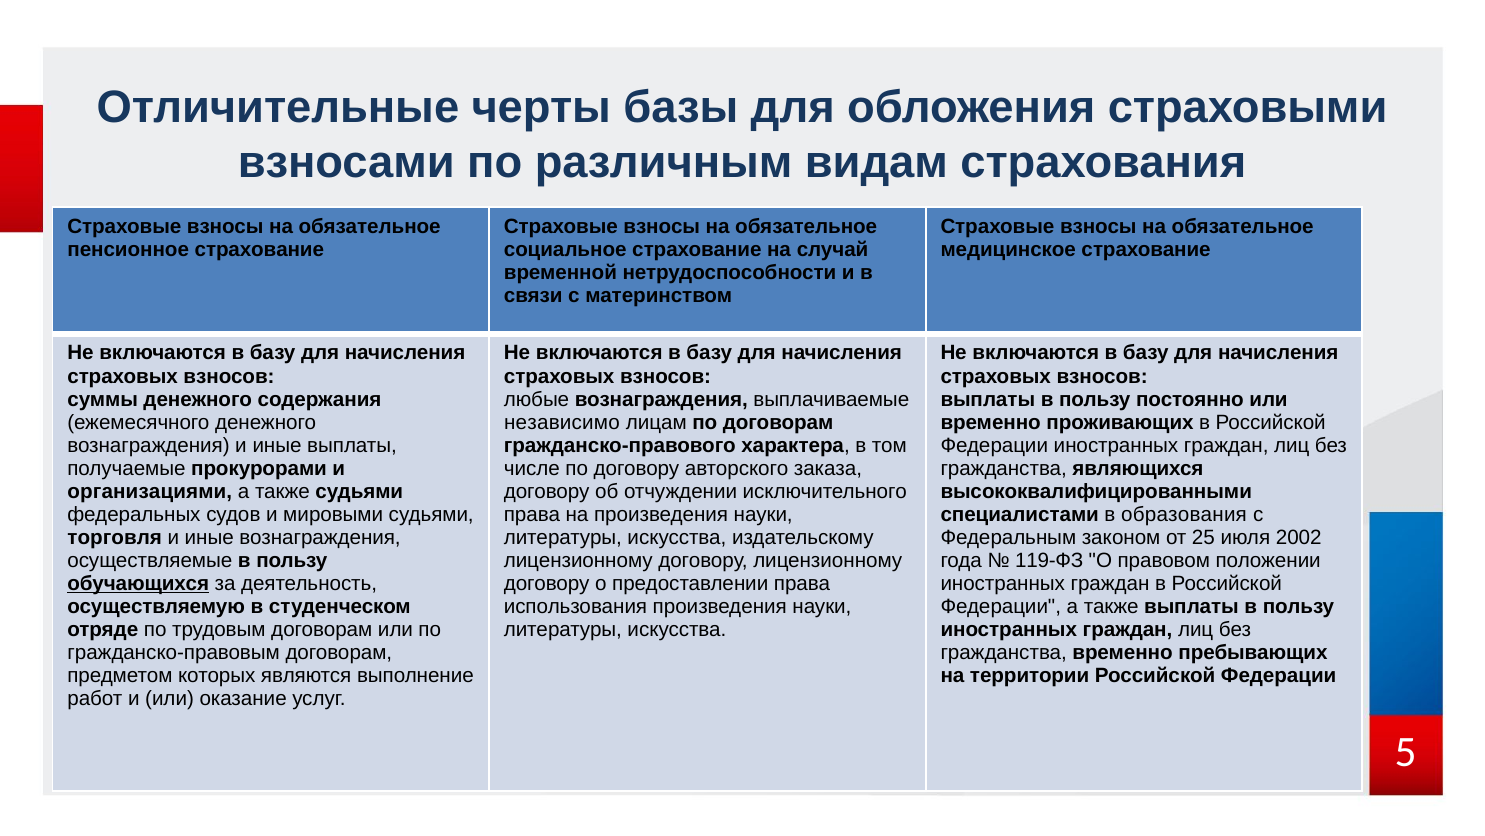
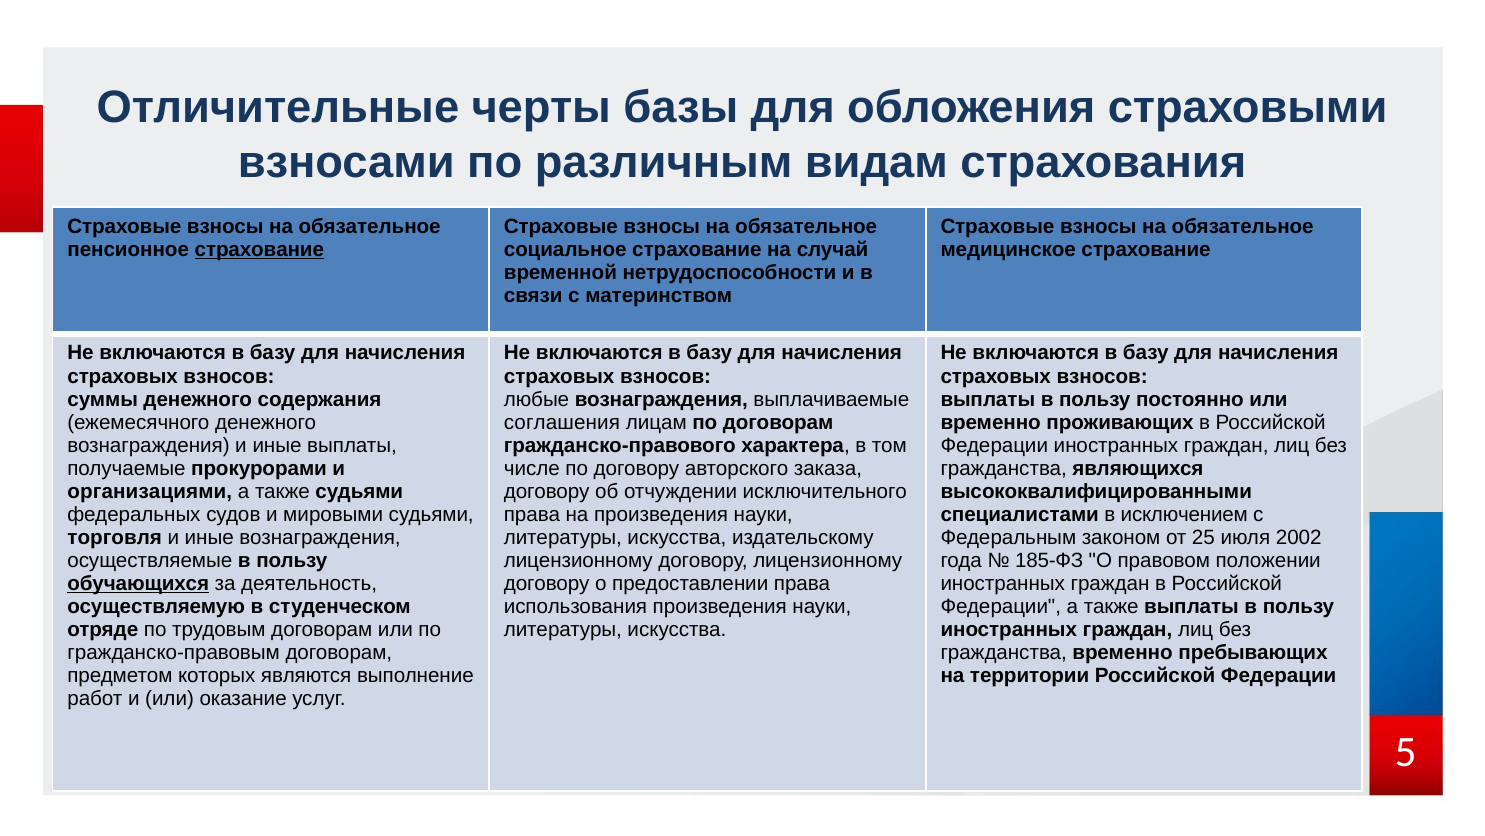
страхование at (259, 249) underline: none -> present
независимо: независимо -> соглашения
образования: образования -> исключением
119-ФЗ: 119-ФЗ -> 185-ФЗ
